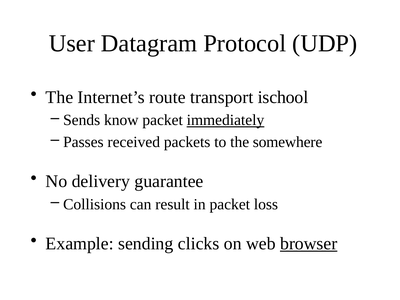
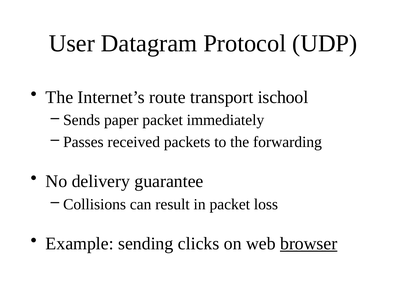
know: know -> paper
immediately underline: present -> none
somewhere: somewhere -> forwarding
